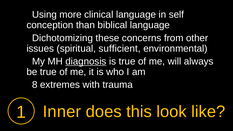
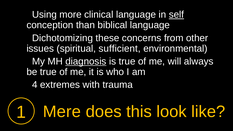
self underline: none -> present
8: 8 -> 4
Inner: Inner -> Mere
